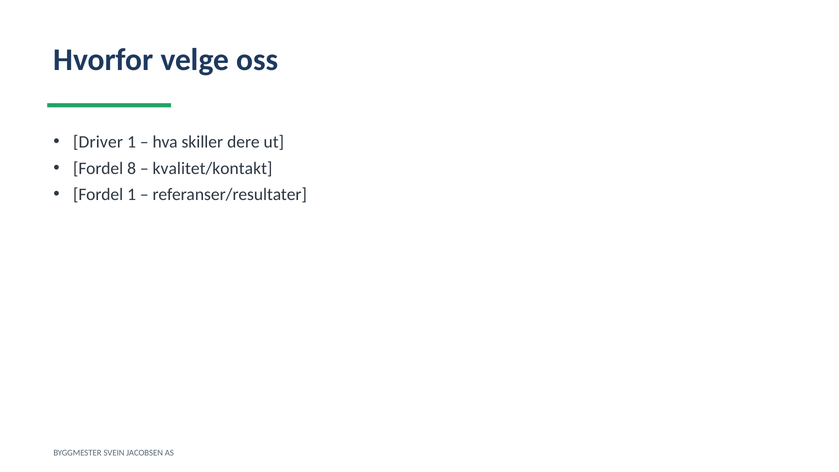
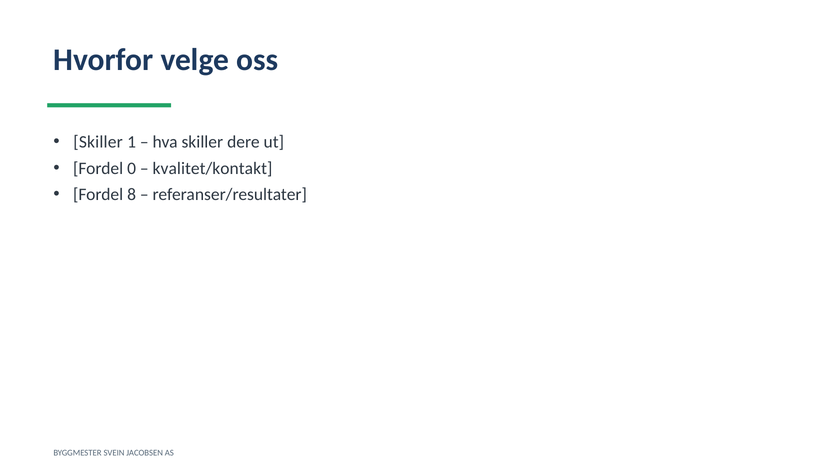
Driver at (98, 142): Driver -> Skiller
8: 8 -> 0
Fordel 1: 1 -> 8
